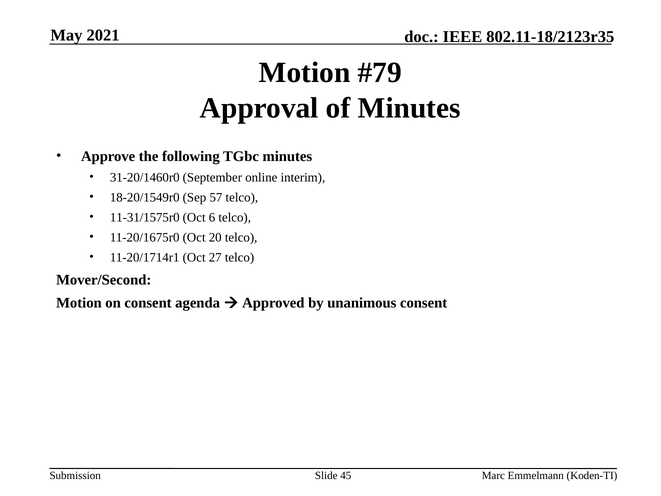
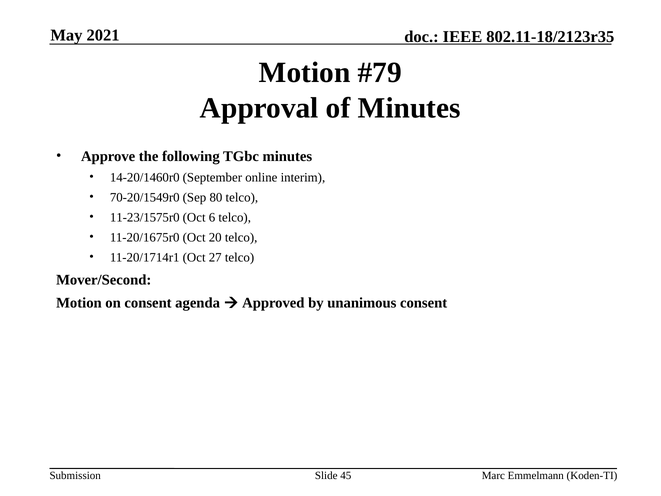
31-20/1460r0: 31-20/1460r0 -> 14-20/1460r0
18-20/1549r0: 18-20/1549r0 -> 70-20/1549r0
57: 57 -> 80
11-31/1575r0: 11-31/1575r0 -> 11-23/1575r0
